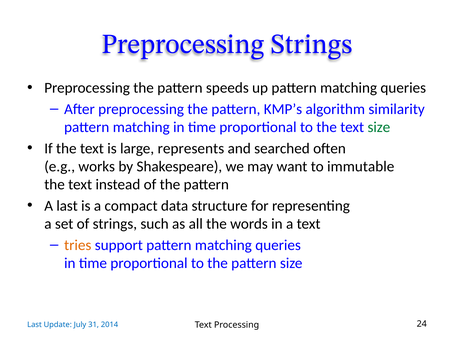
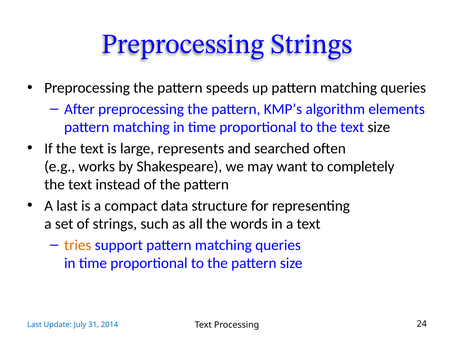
similarity: similarity -> elements
size at (379, 127) colour: green -> black
immutable: immutable -> completely
